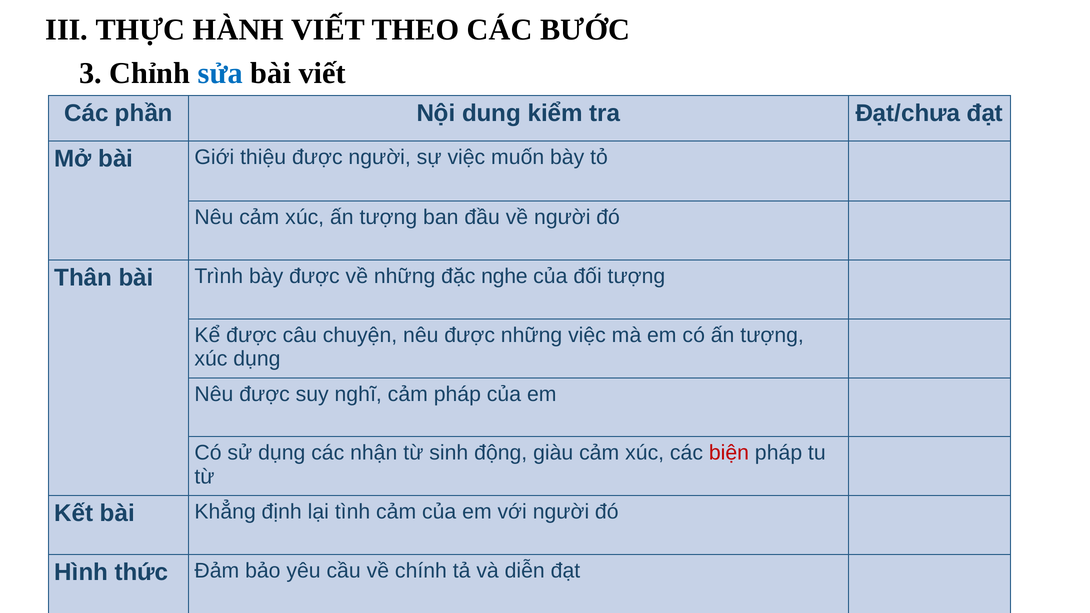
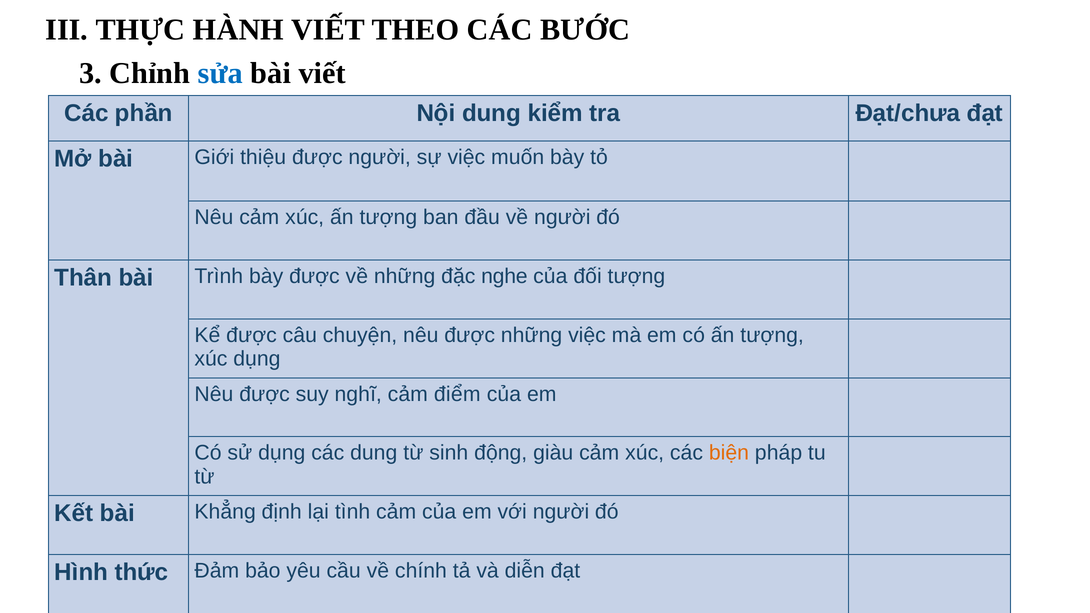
cảm pháp: pháp -> điểm
các nhận: nhận -> dung
biện colour: red -> orange
